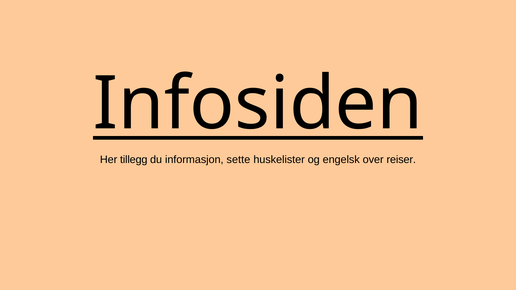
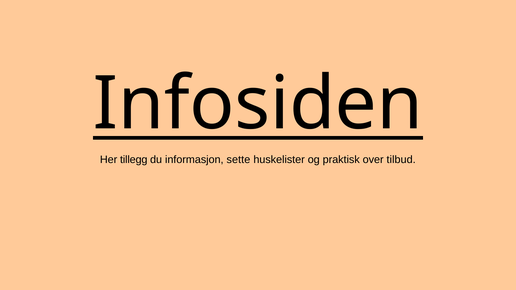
engelsk: engelsk -> praktisk
reiser: reiser -> tilbud
